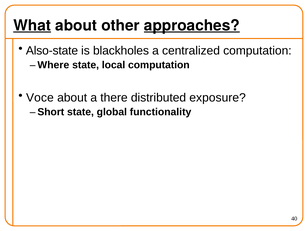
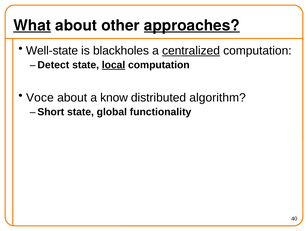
Also-state: Also-state -> Well-state
centralized underline: none -> present
Where: Where -> Detect
local underline: none -> present
there: there -> know
exposure: exposure -> algorithm
